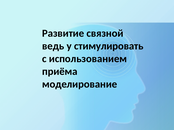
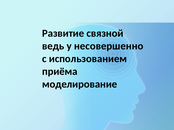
стимулировать: стимулировать -> несовершенно
